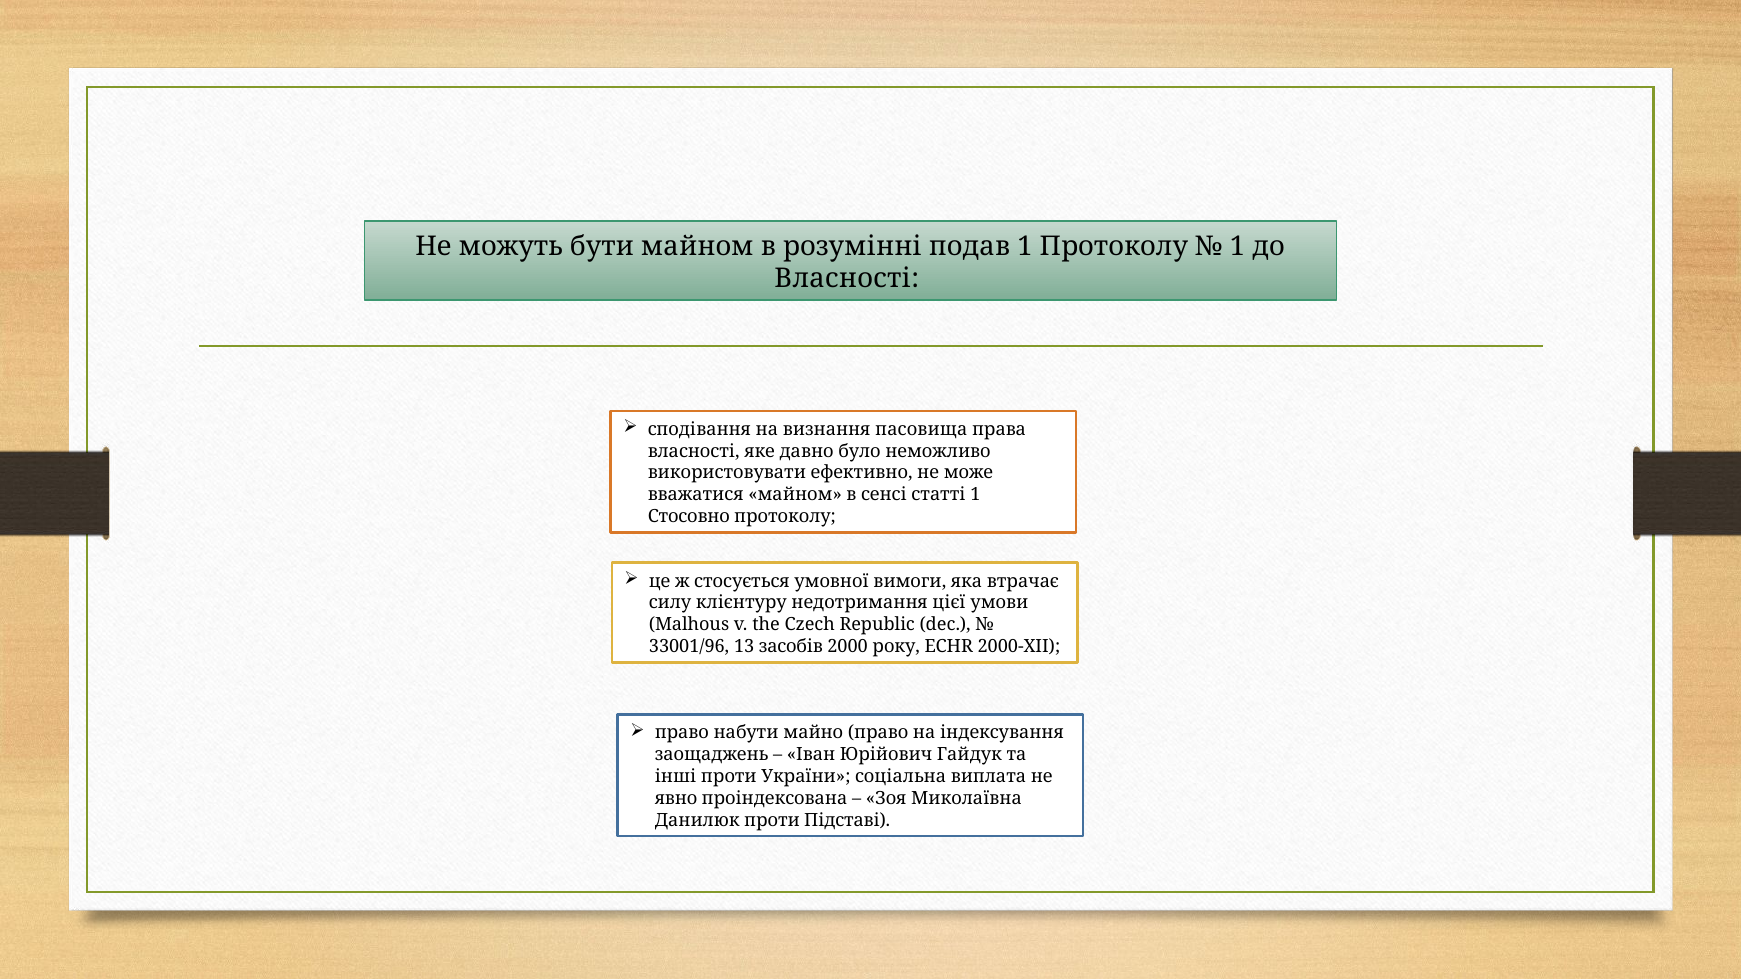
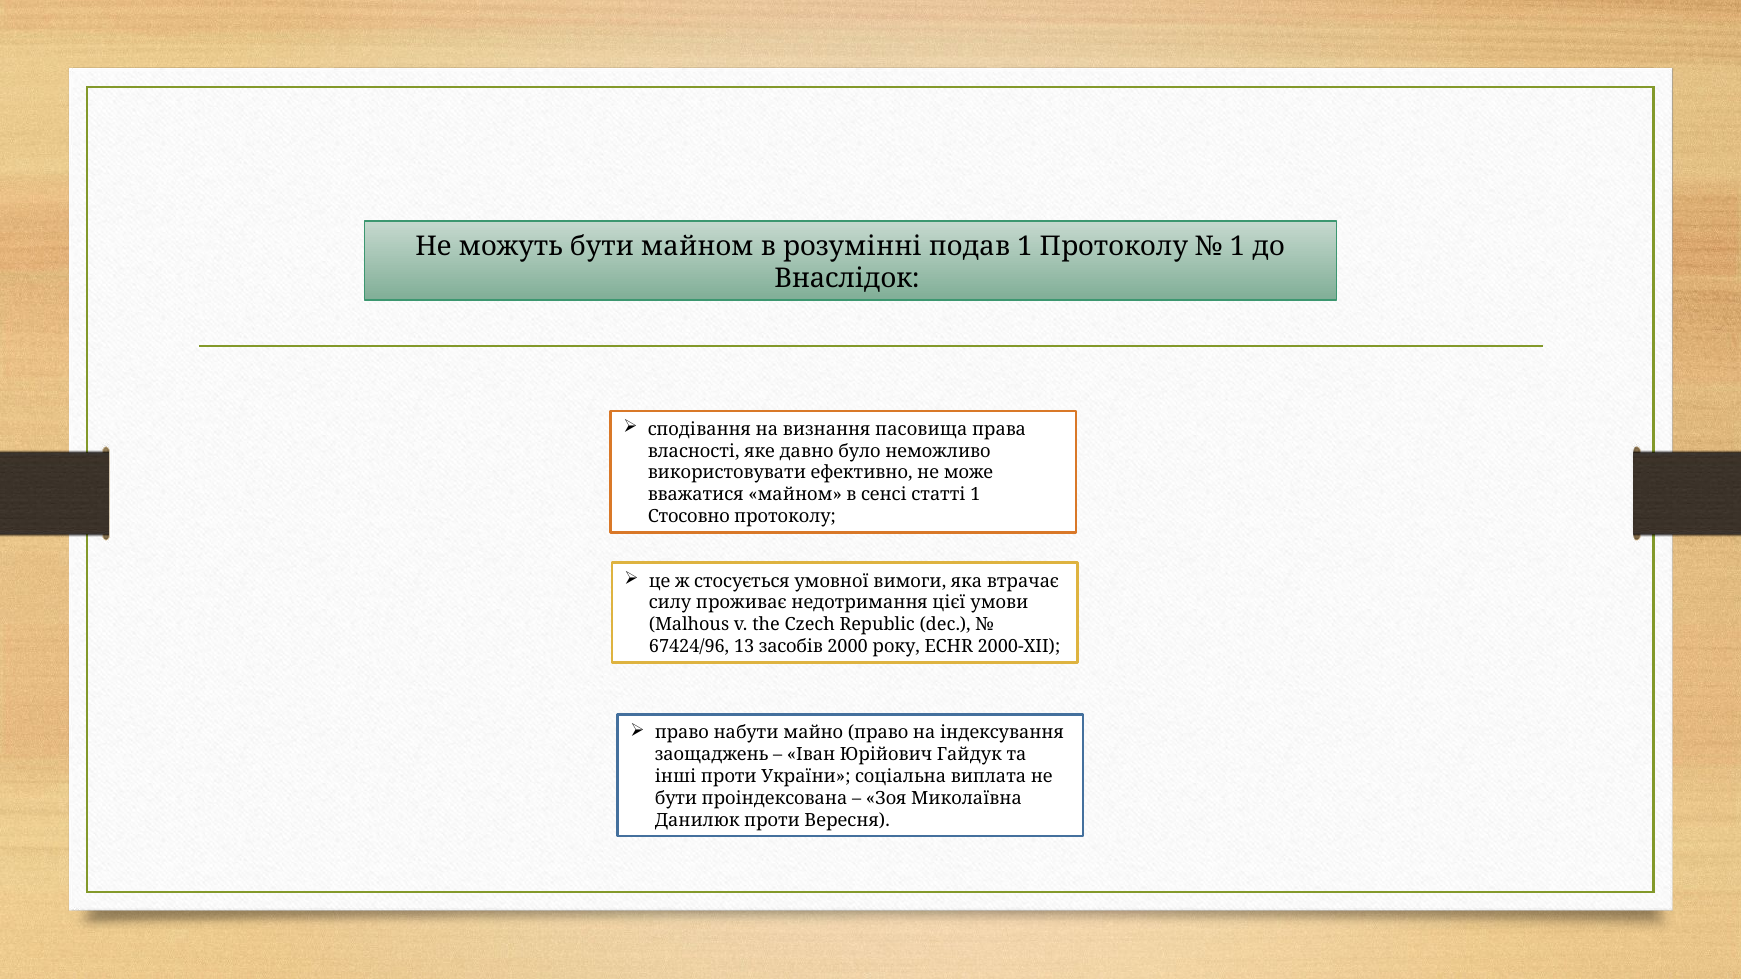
Власності at (847, 279): Власності -> Внаслідок
клієнтуру: клієнтуру -> проживає
33001/96: 33001/96 -> 67424/96
явно at (676, 799): явно -> бути
Підставі: Підставі -> Вересня
